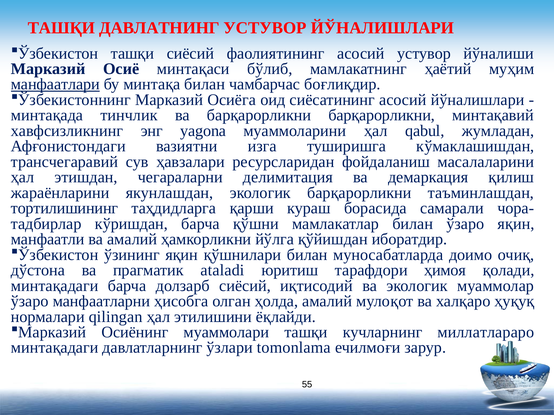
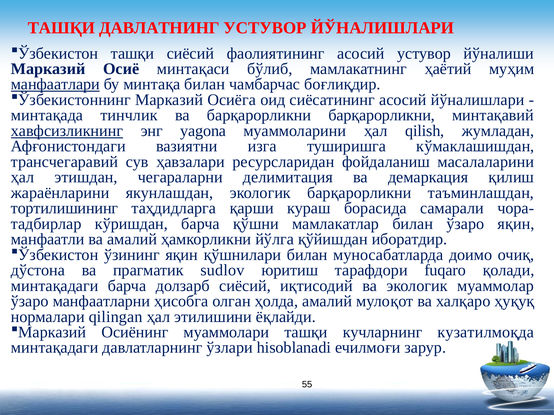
хавфсизликнинг underline: none -> present
qabul: qabul -> qilish
ataladi: ataladi -> sudlov
ҳимоя: ҳимоя -> fuqaro
миллатлараро: миллатлараро -> кузатилмоқда
tomonlama: tomonlama -> hisoblanadi
